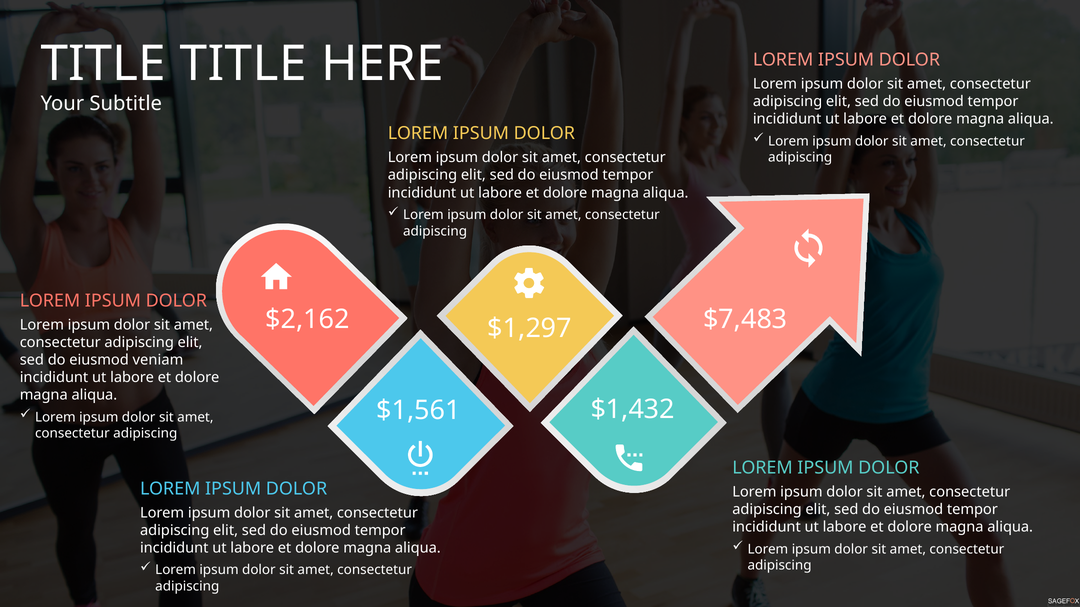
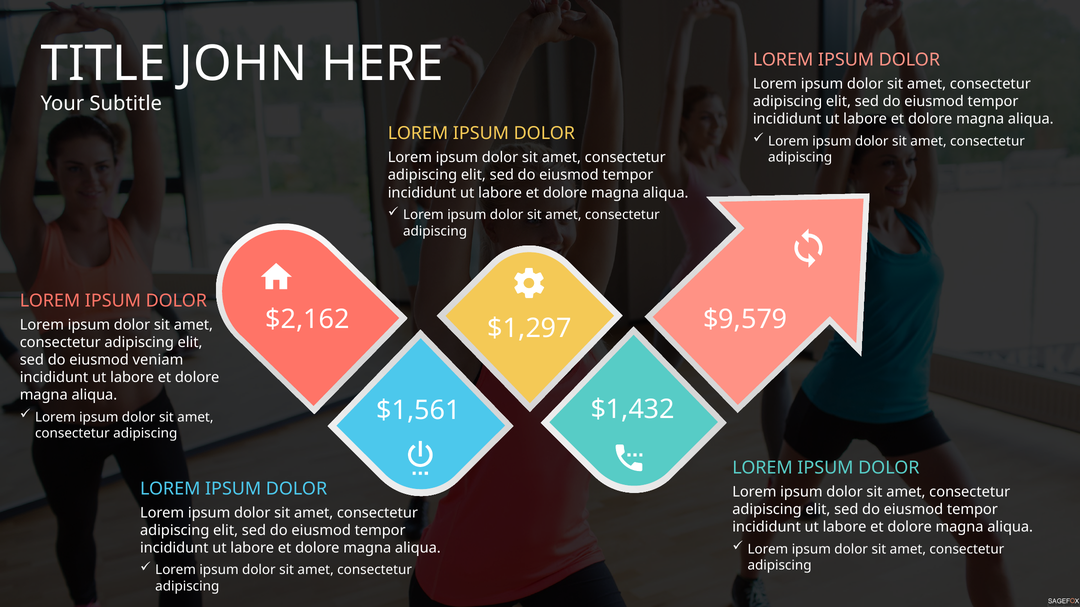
TITLE TITLE: TITLE -> JOHN
$7,483: $7,483 -> $9,579
